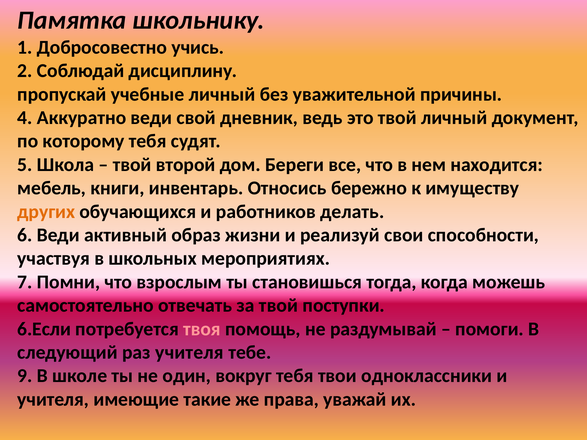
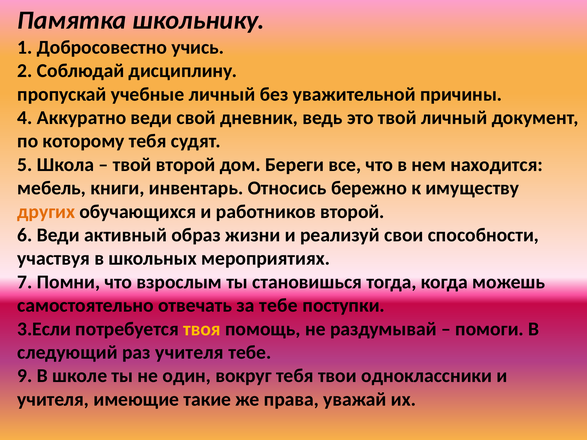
работников делать: делать -> второй
за твой: твой -> тебе
6.Если: 6.Если -> 3.Если
твоя colour: pink -> yellow
